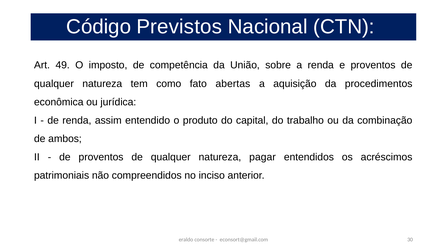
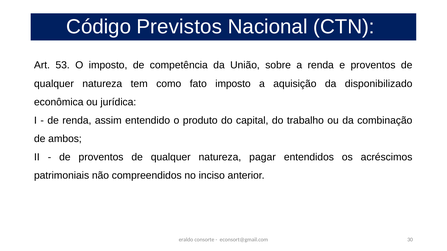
49: 49 -> 53
fato abertas: abertas -> imposto
procedimentos: procedimentos -> disponibilizado
